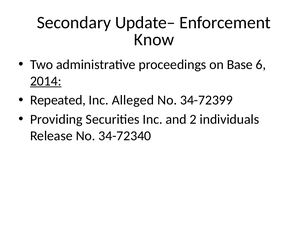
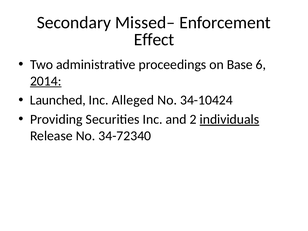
Update–: Update– -> Missed–
Know: Know -> Effect
Repeated: Repeated -> Launched
34-72399: 34-72399 -> 34-10424
individuals underline: none -> present
